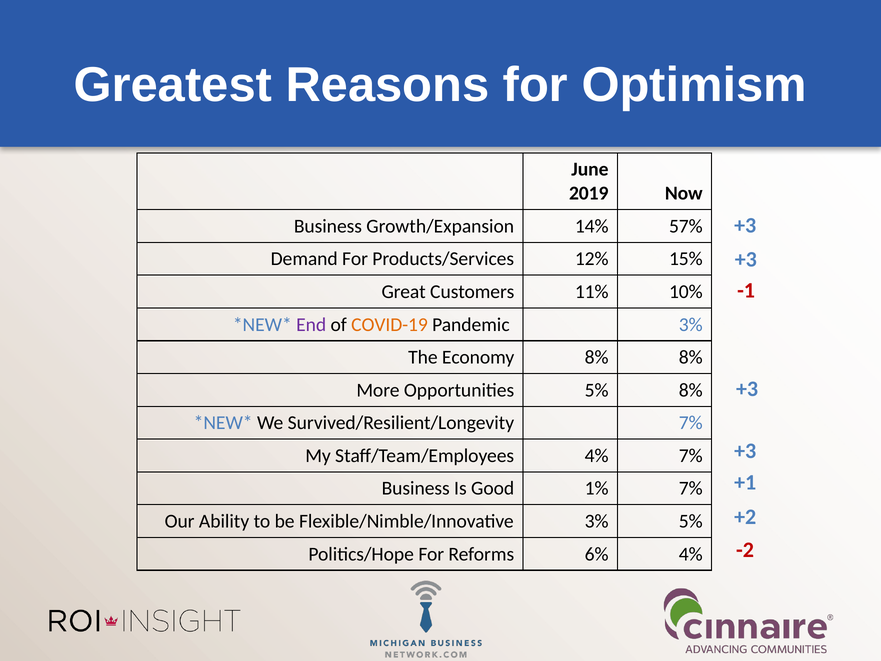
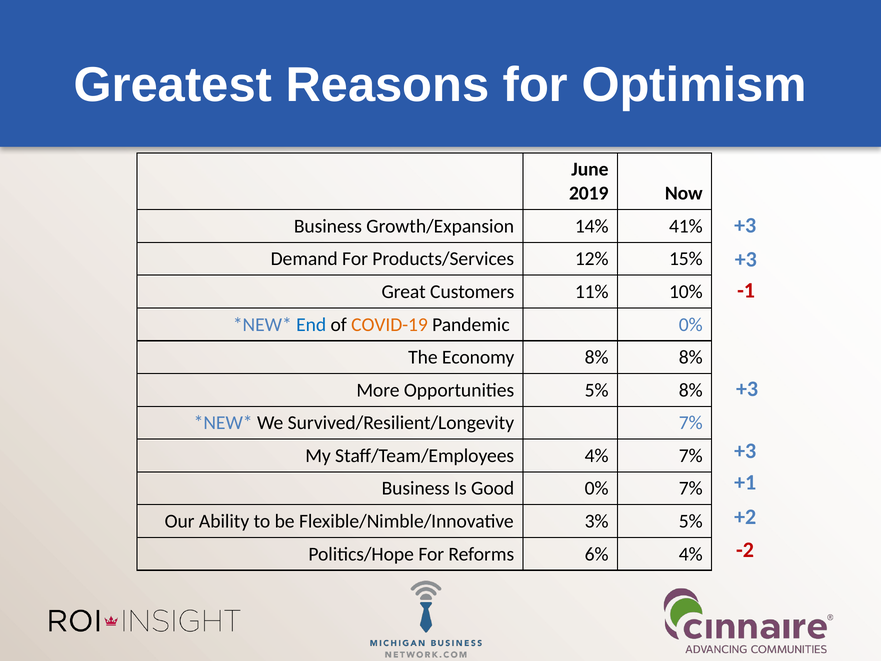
57%: 57% -> 41%
End colour: purple -> blue
Pandemic 3%: 3% -> 0%
Good 1%: 1% -> 0%
